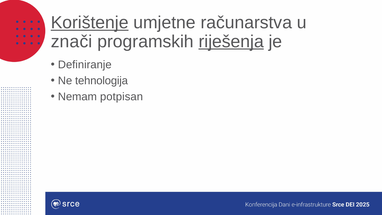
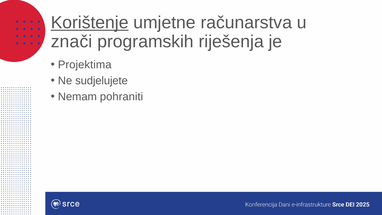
riješenja underline: present -> none
Definiranje: Definiranje -> Projektima
tehnologija: tehnologija -> sudjelujete
potpisan: potpisan -> pohraniti
